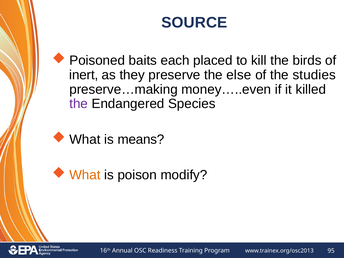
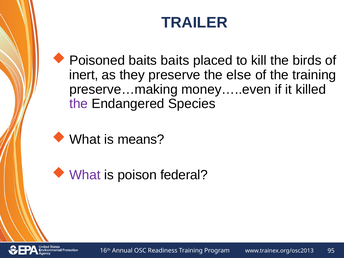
SOURCE: SOURCE -> TRAILER
baits each: each -> baits
the studies: studies -> training
What at (85, 175) colour: orange -> purple
modify: modify -> federal
